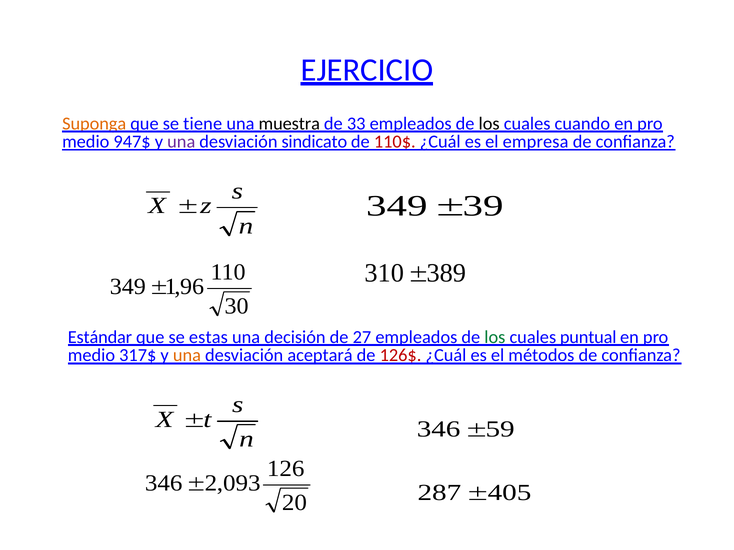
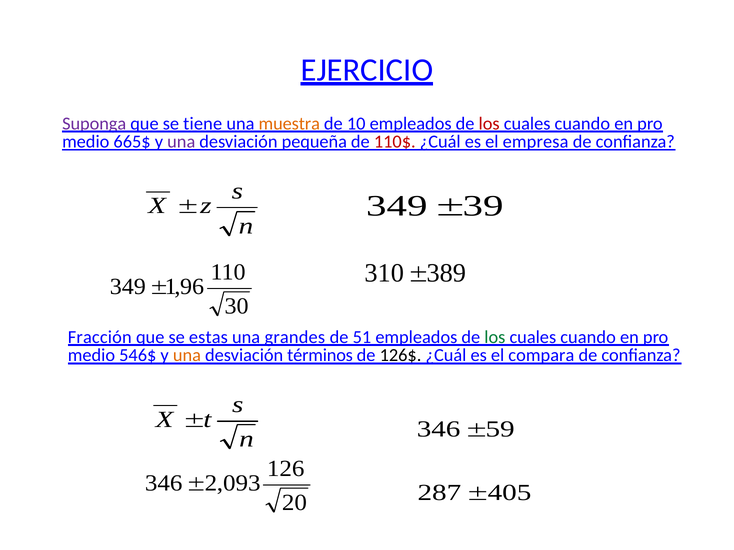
Suponga colour: orange -> purple
muestra colour: black -> orange
33: 33 -> 10
los at (489, 124) colour: black -> red
947$: 947$ -> 665$
sindicato: sindicato -> pequeña
Estándar: Estándar -> Fracción
decisión: decisión -> grandes
27: 27 -> 51
puntual at (588, 337): puntual -> cuando
317$: 317$ -> 546$
aceptará: aceptará -> términos
126$ colour: red -> black
métodos: métodos -> compara
